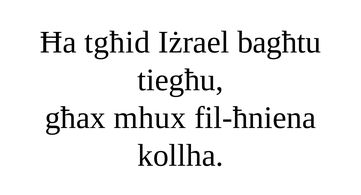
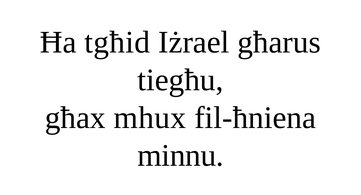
bagħtu: bagħtu -> għarus
kollha: kollha -> minnu
